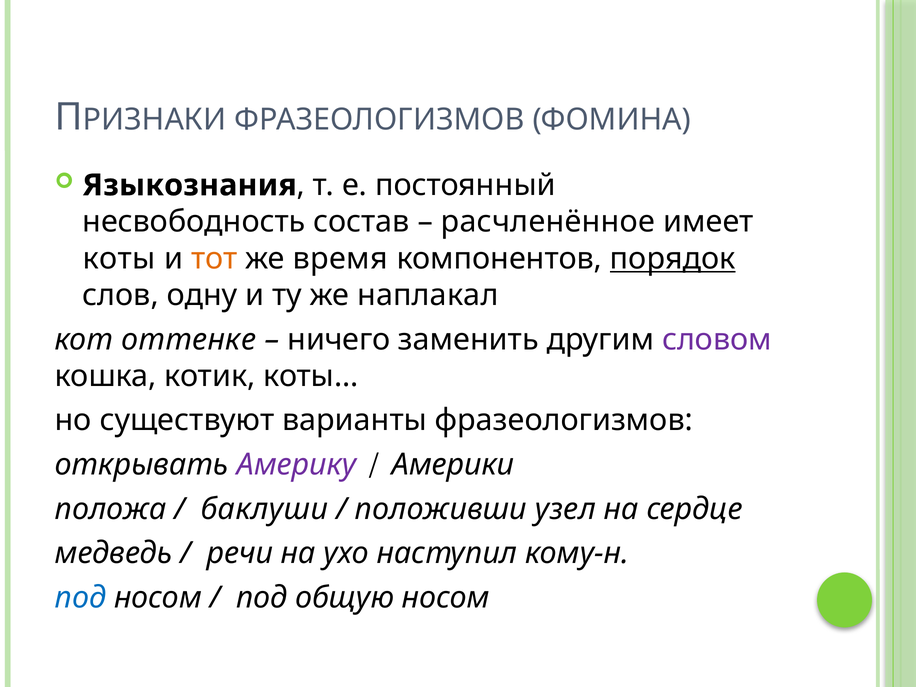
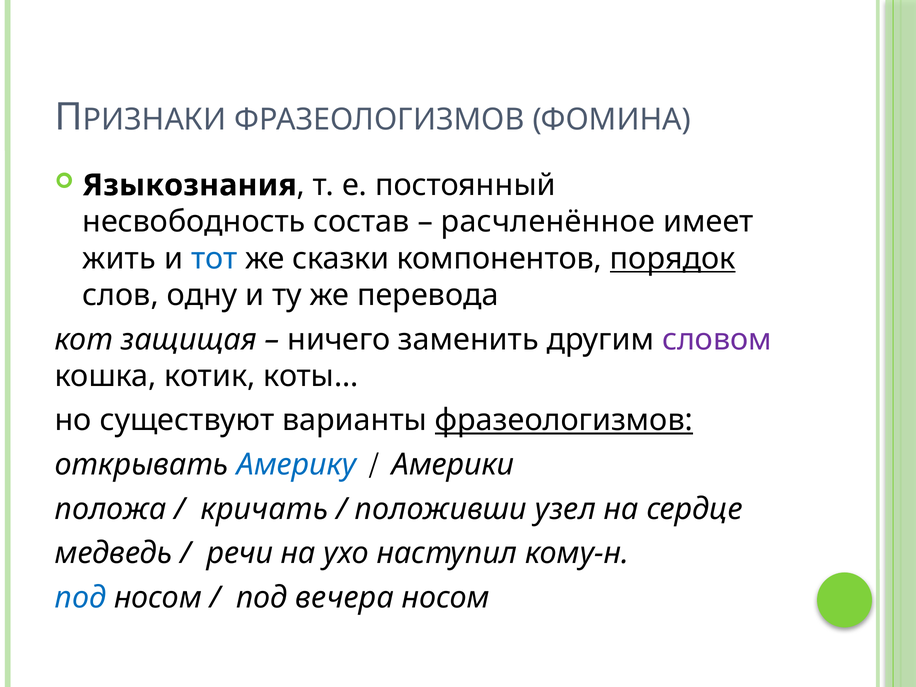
коты at (119, 259): коты -> жить
тот colour: orange -> blue
время: время -> сказки
наплакал: наплакал -> перевода
оттенке: оттенке -> защищая
фразеологизмов at (564, 420) underline: none -> present
Америку colour: purple -> blue
баклуши: баклуши -> кричать
общую: общую -> вечера
